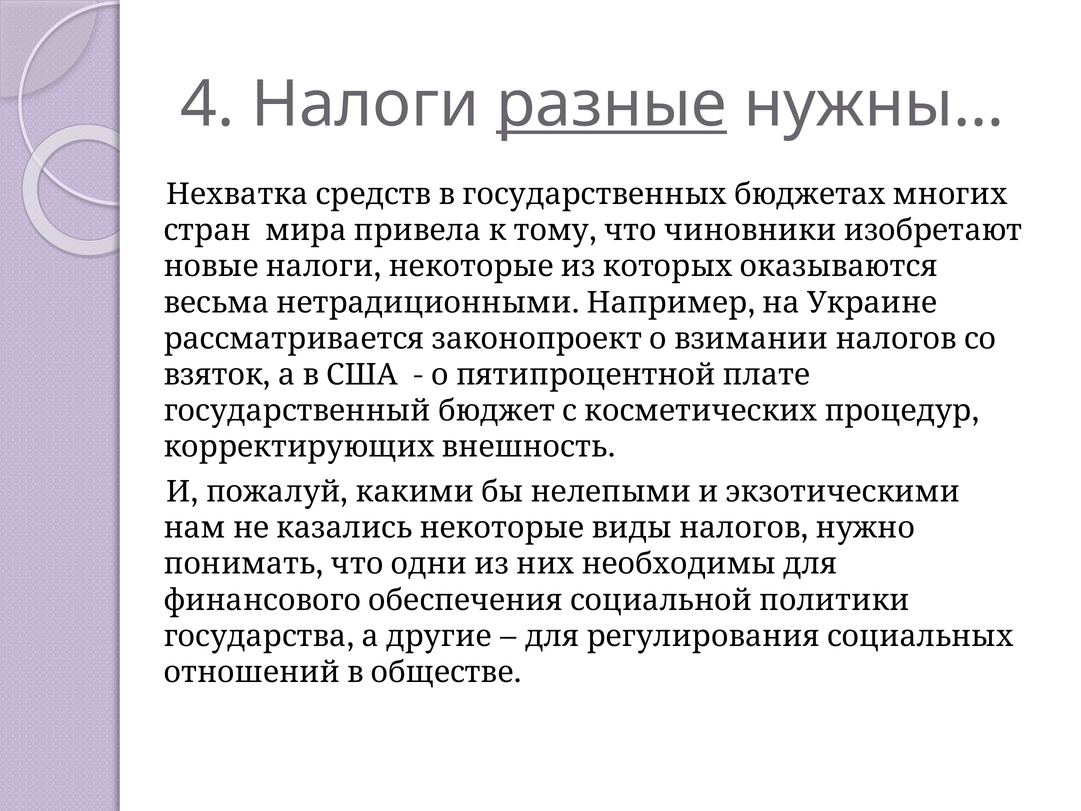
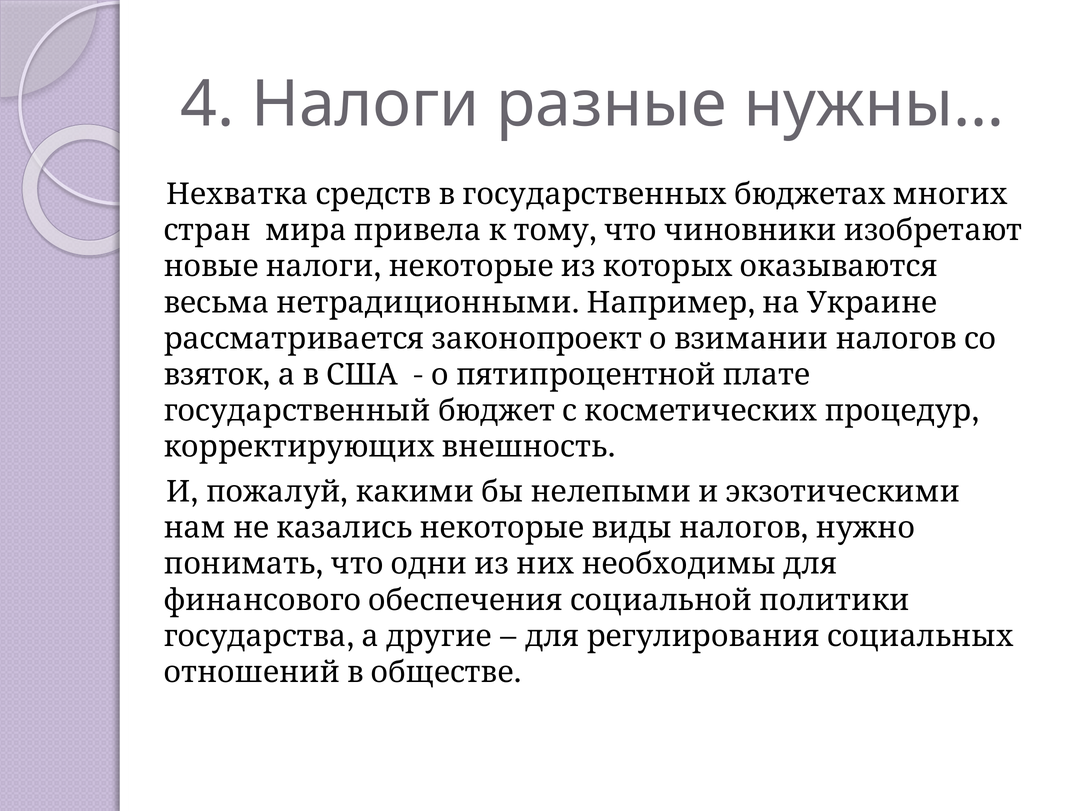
разные underline: present -> none
